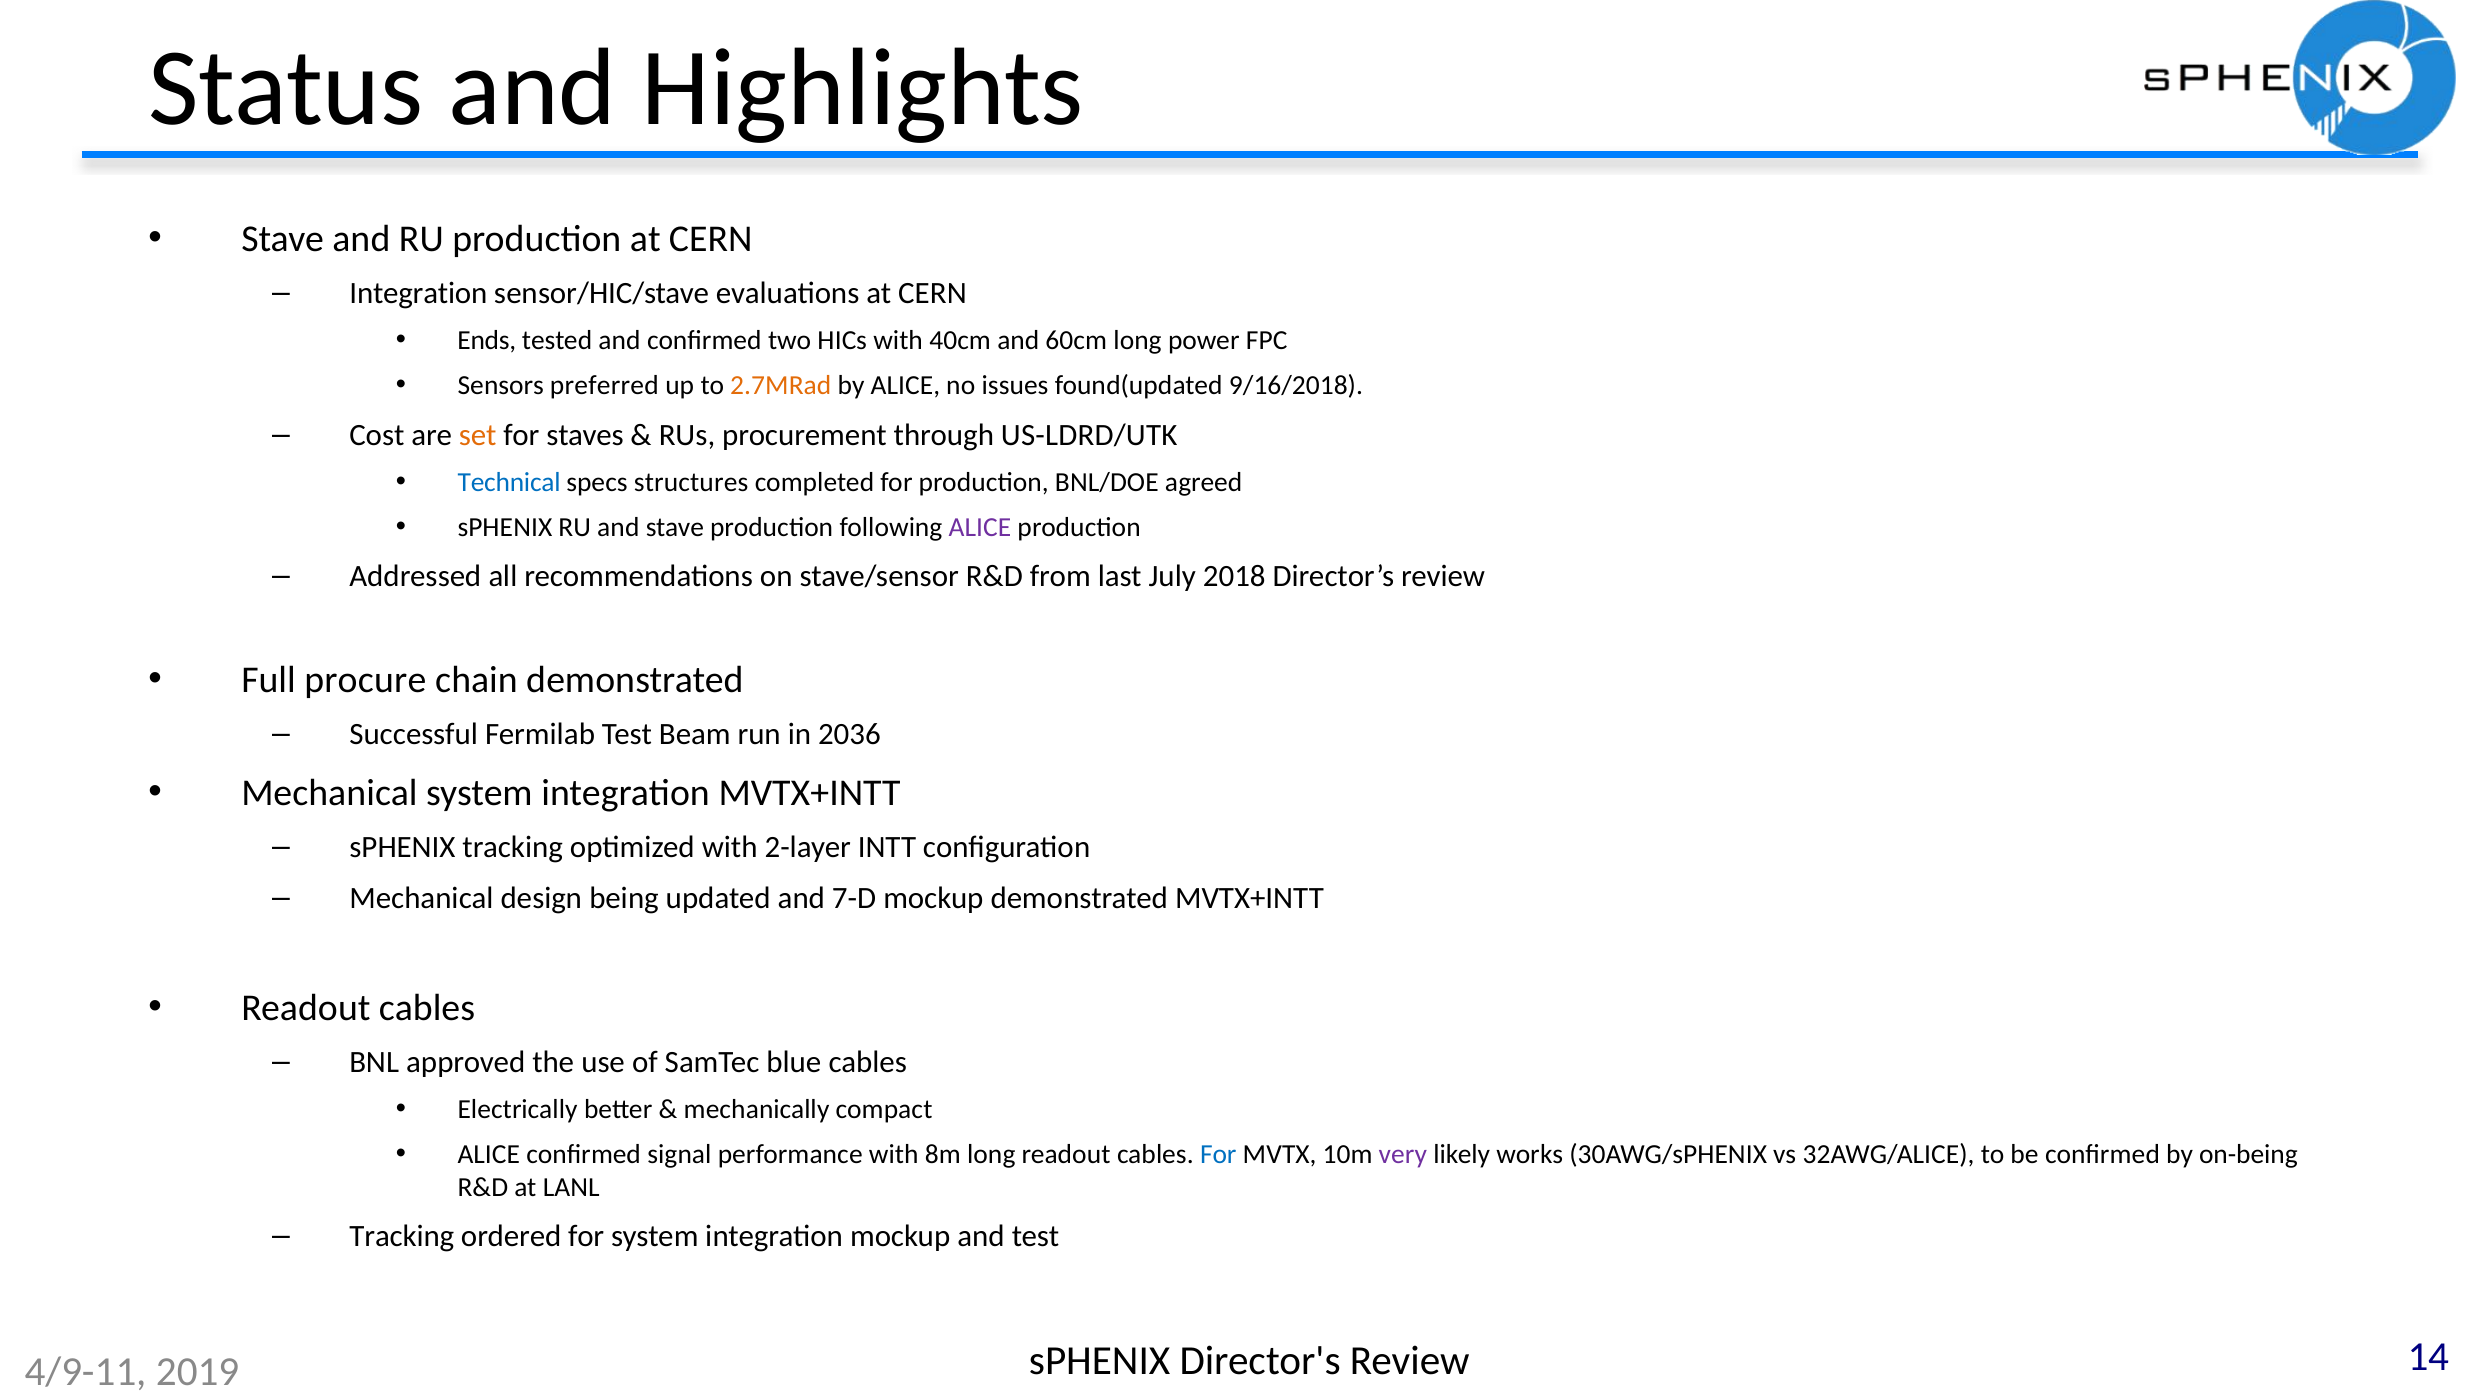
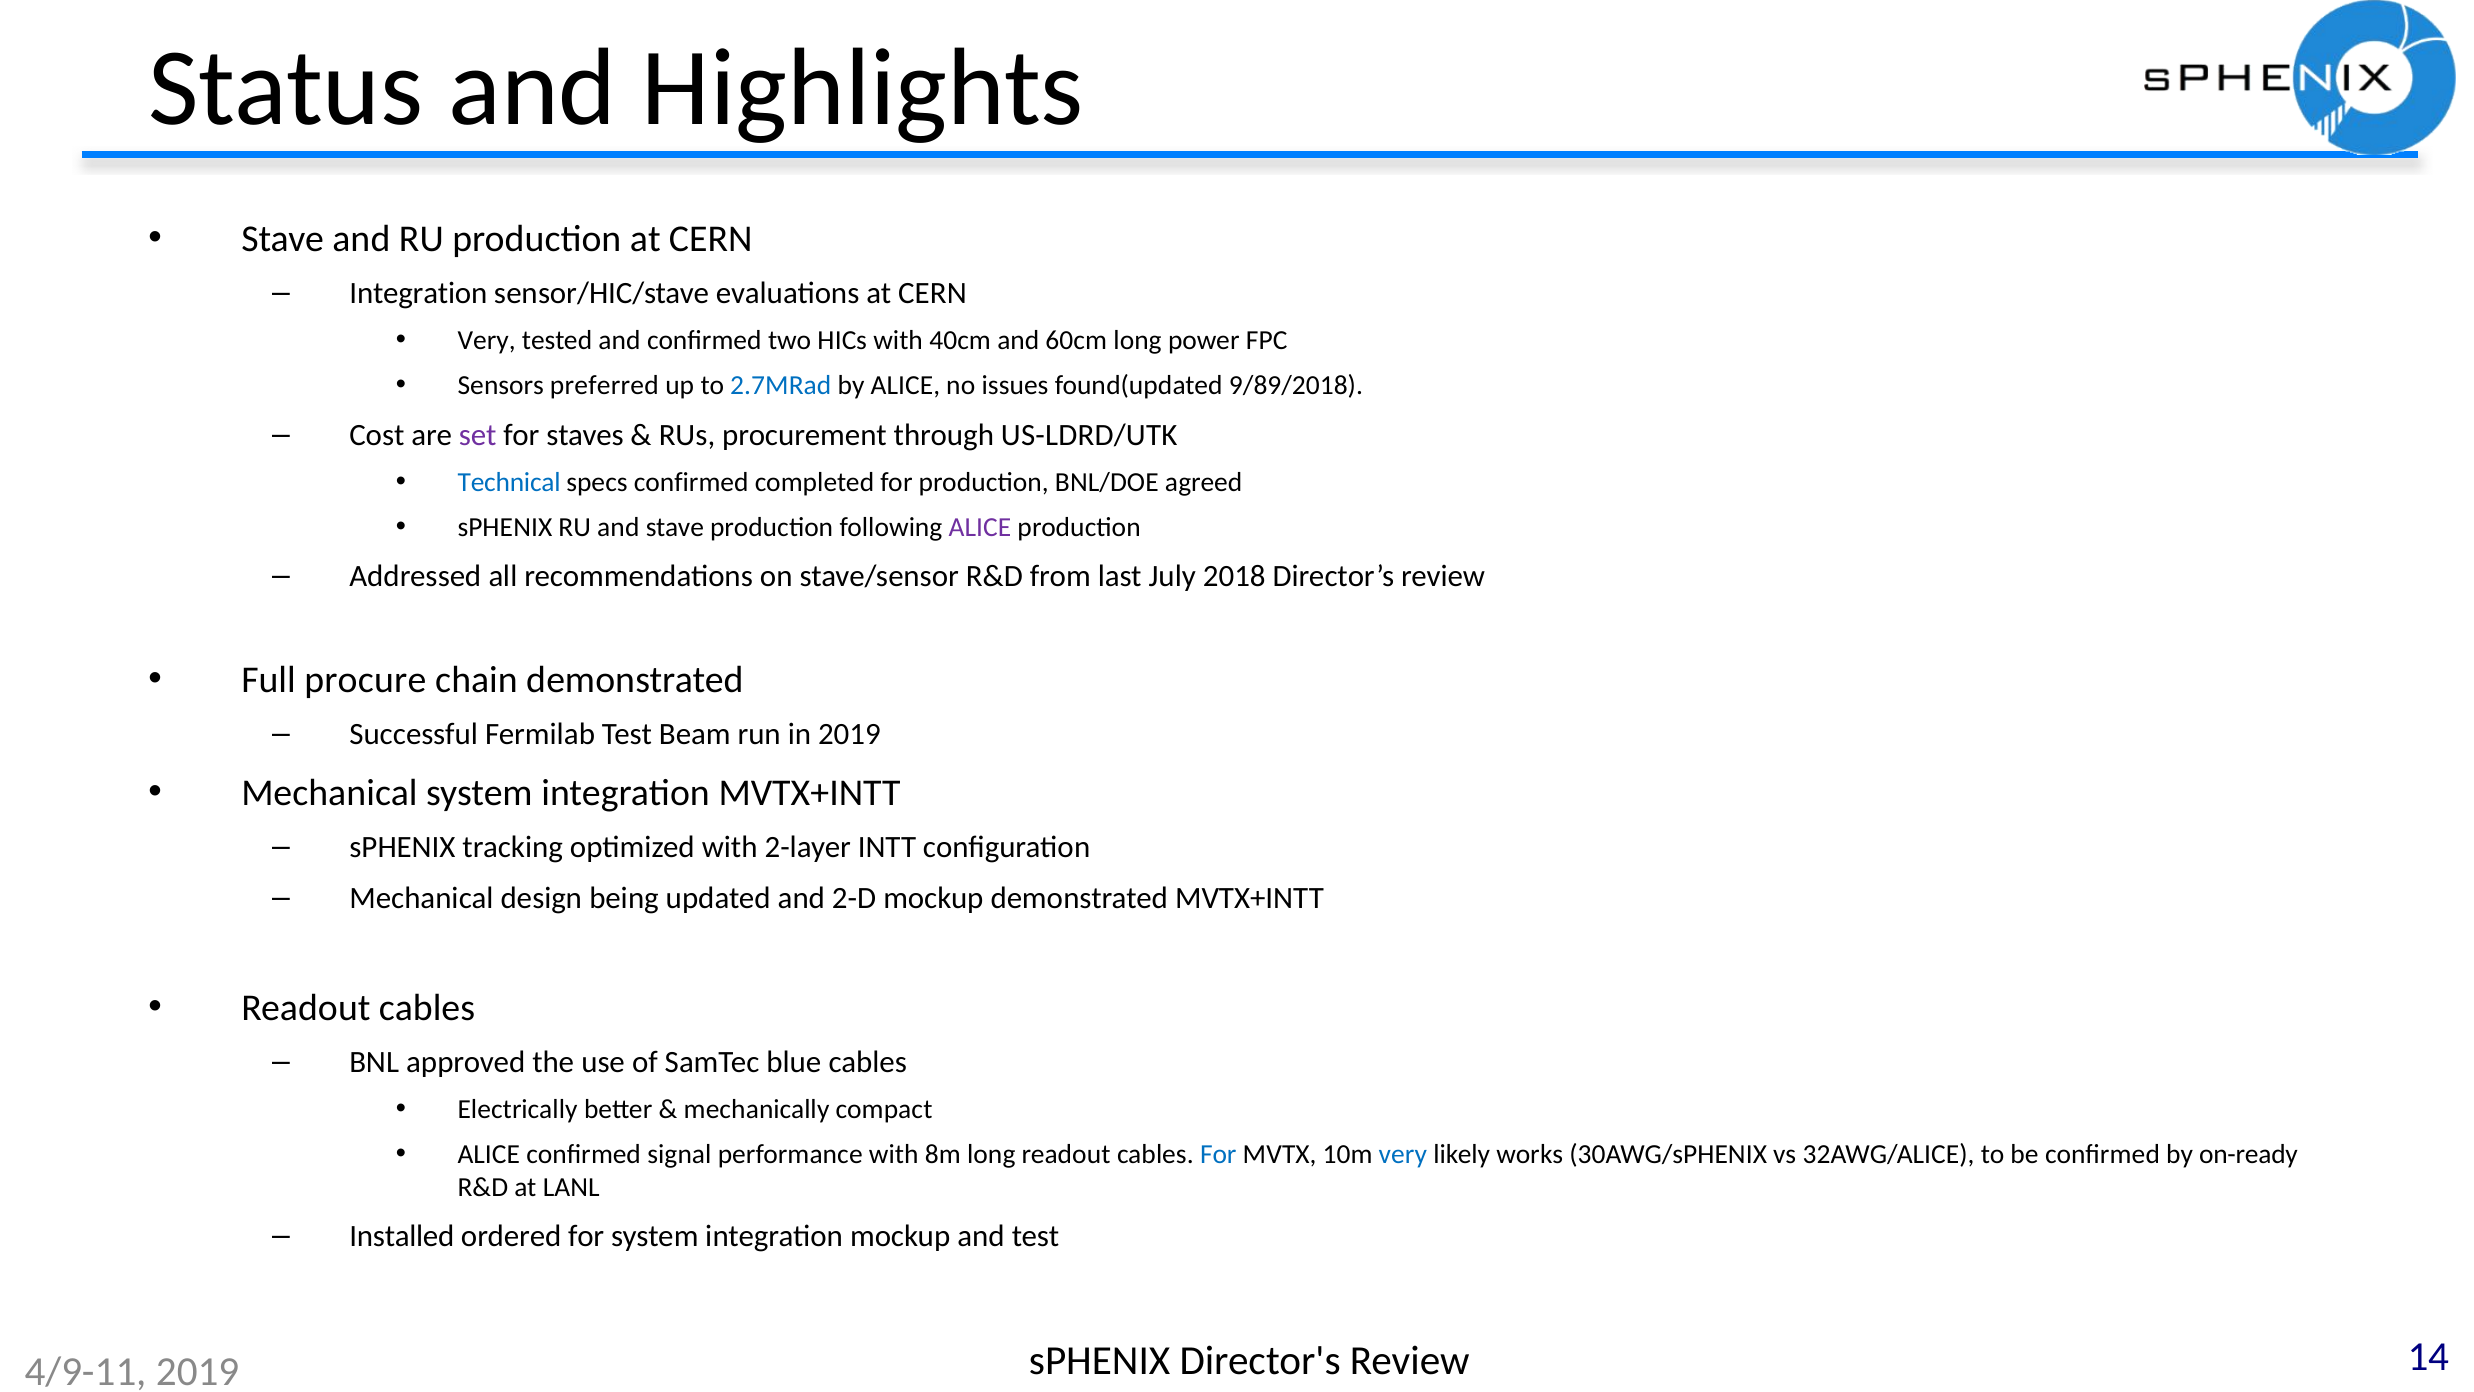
Ends at (487, 341): Ends -> Very
2.7MRad colour: orange -> blue
9/16/2018: 9/16/2018 -> 9/89/2018
set colour: orange -> purple
specs structures: structures -> confirmed
in 2036: 2036 -> 2019
7-D: 7-D -> 2-D
very at (1403, 1154) colour: purple -> blue
on-being: on-being -> on-ready
Tracking at (402, 1236): Tracking -> Installed
